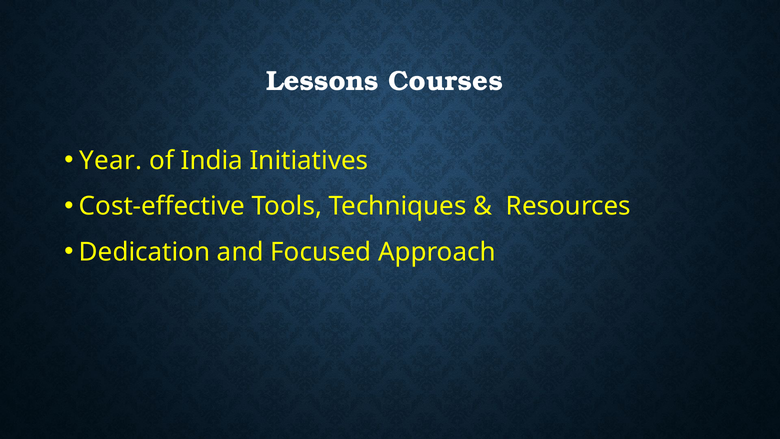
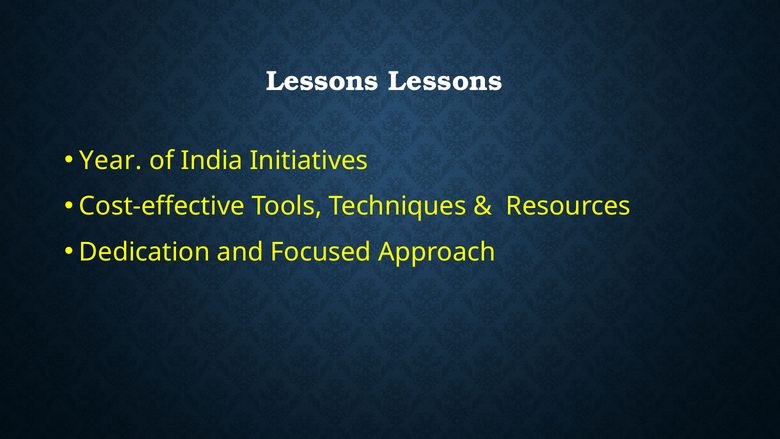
Lessons Courses: Courses -> Lessons
